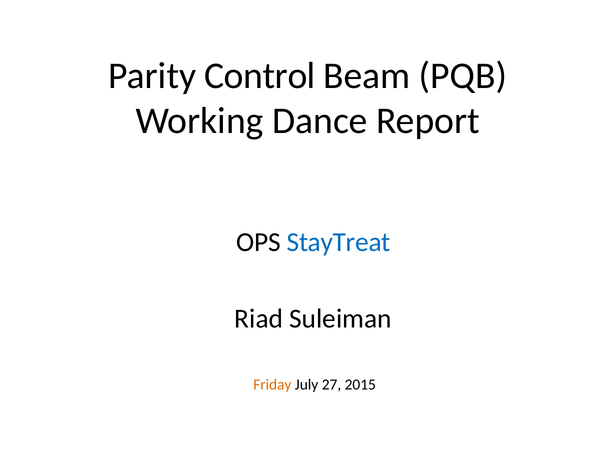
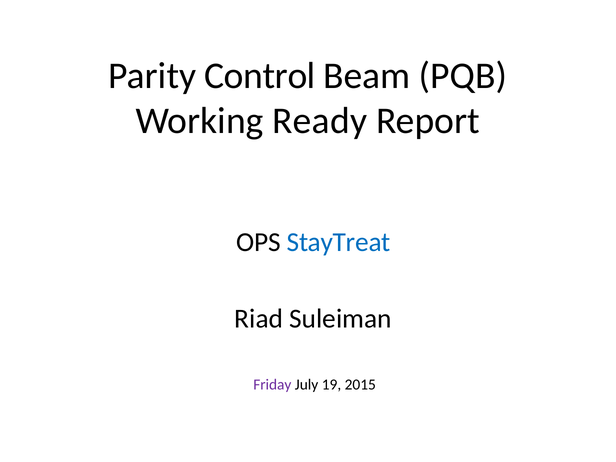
Dance: Dance -> Ready
Friday colour: orange -> purple
27: 27 -> 19
